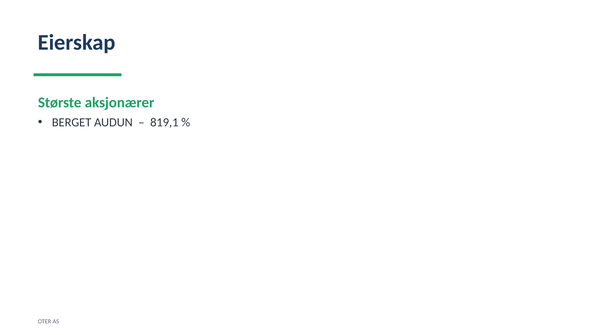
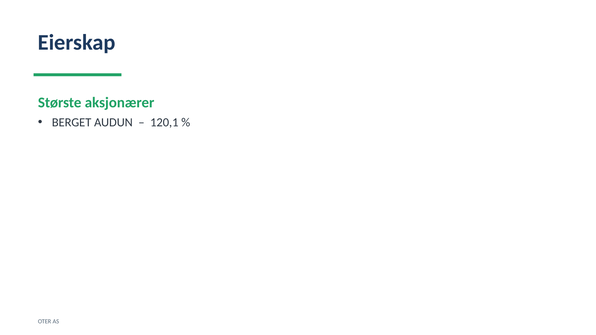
819,1: 819,1 -> 120,1
